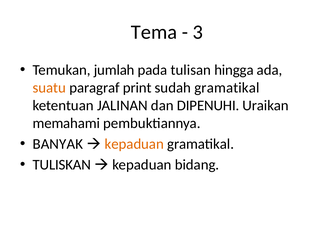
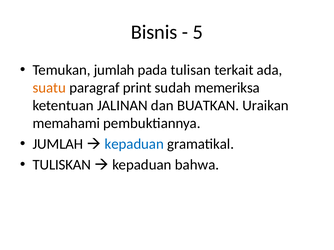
Tema: Tema -> Bisnis
3: 3 -> 5
hingga: hingga -> terkait
sudah gramatikal: gramatikal -> memeriksa
DIPENUHI: DIPENUHI -> BUATKAN
BANYAK at (58, 144): BANYAK -> JUMLAH
kepaduan at (134, 144) colour: orange -> blue
bidang: bidang -> bahwa
